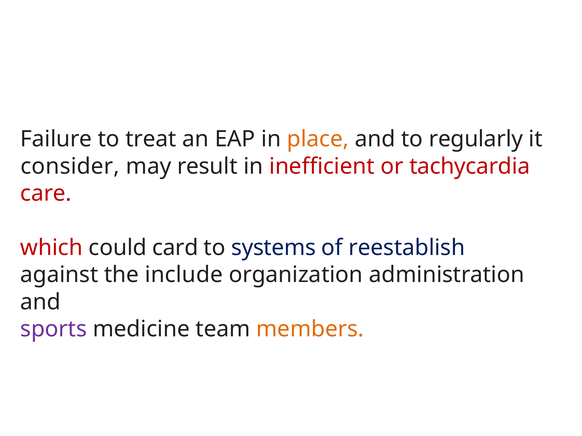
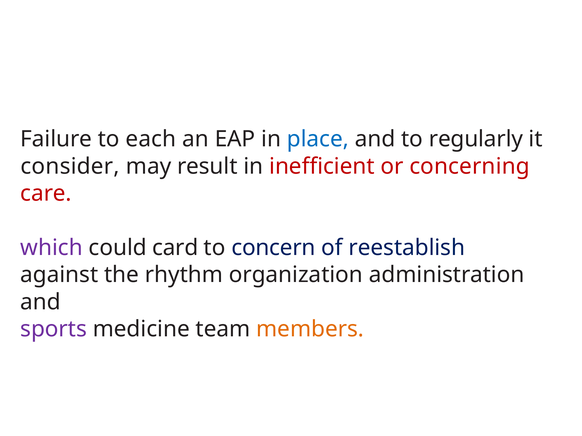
treat: treat -> each
place colour: orange -> blue
tachycardia: tachycardia -> concerning
which colour: red -> purple
systems: systems -> concern
include: include -> rhythm
